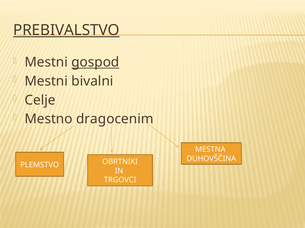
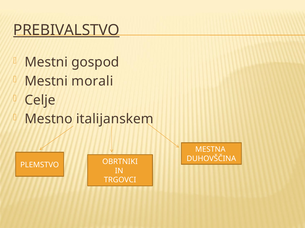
gospod underline: present -> none
bivalni: bivalni -> morali
dragocenim: dragocenim -> italijanskem
